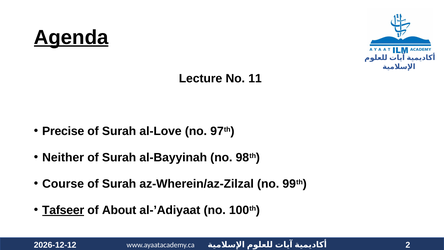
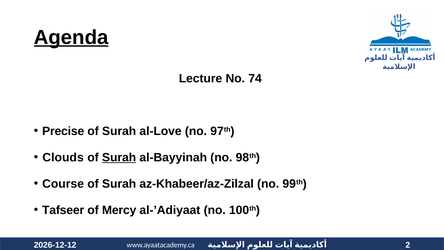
11: 11 -> 74
Neither: Neither -> Clouds
Surah at (119, 157) underline: none -> present
az-Wherein/az-Zilzal: az-Wherein/az-Zilzal -> az-Khabeer/az-Zilzal
Tafseer underline: present -> none
About: About -> Mercy
